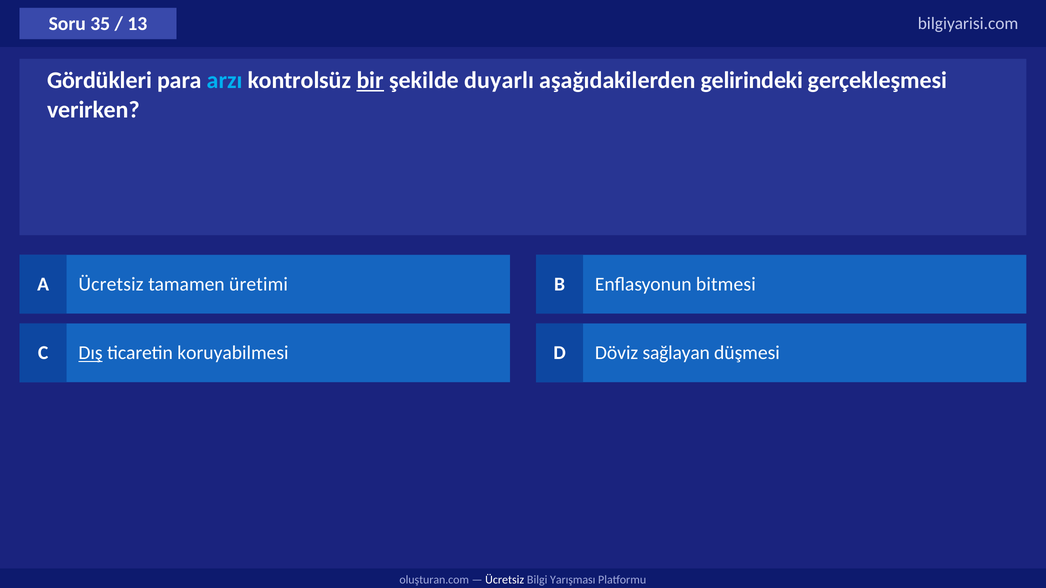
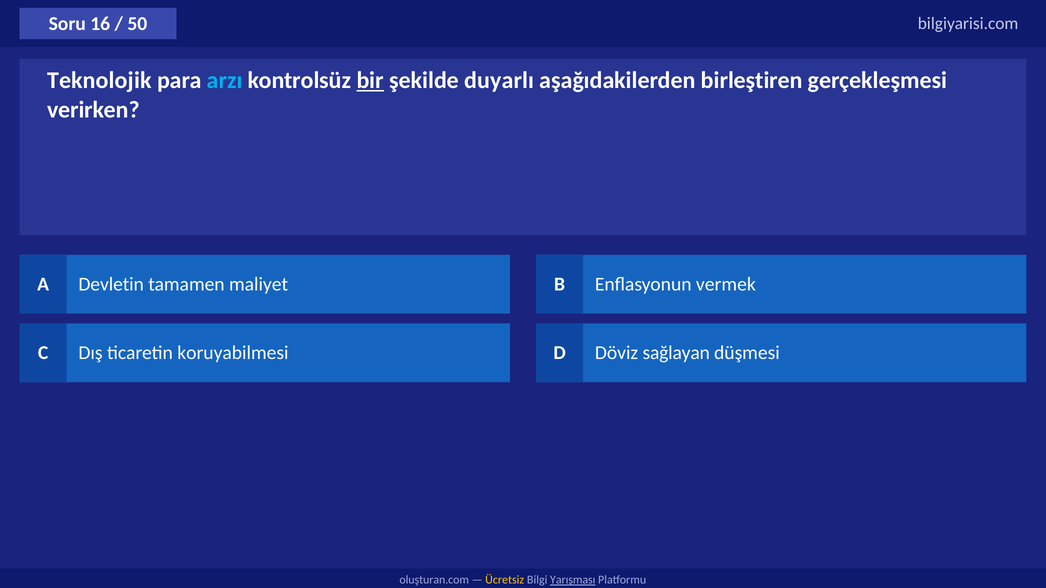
35: 35 -> 16
13: 13 -> 50
Gördükleri: Gördükleri -> Teknolojik
gelirindeki: gelirindeki -> birleştiren
A Ücretsiz: Ücretsiz -> Devletin
üretimi: üretimi -> maliyet
bitmesi: bitmesi -> vermek
Dış underline: present -> none
Ücretsiz at (505, 580) colour: white -> yellow
Yarışması underline: none -> present
